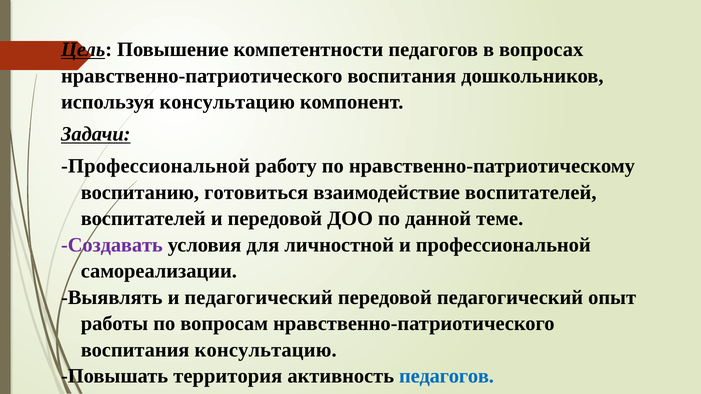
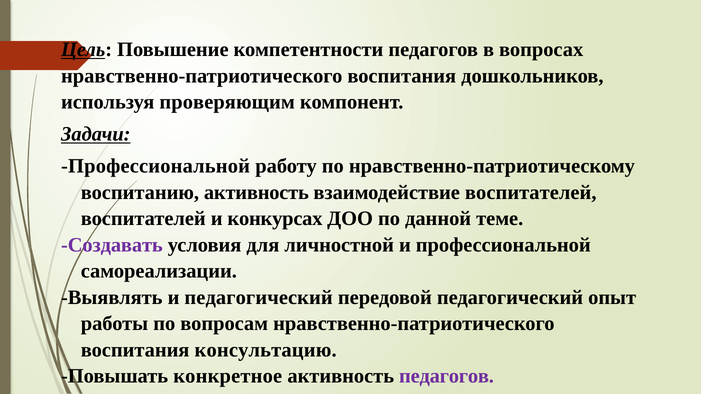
используя консультацию: консультацию -> проверяющим
воспитанию готовиться: готовиться -> активность
и передовой: передовой -> конкурсах
территория: территория -> конкретное
педагогов at (447, 376) colour: blue -> purple
